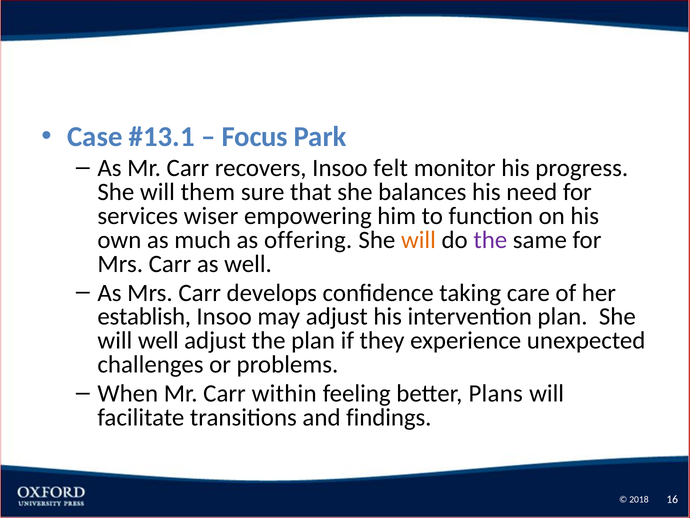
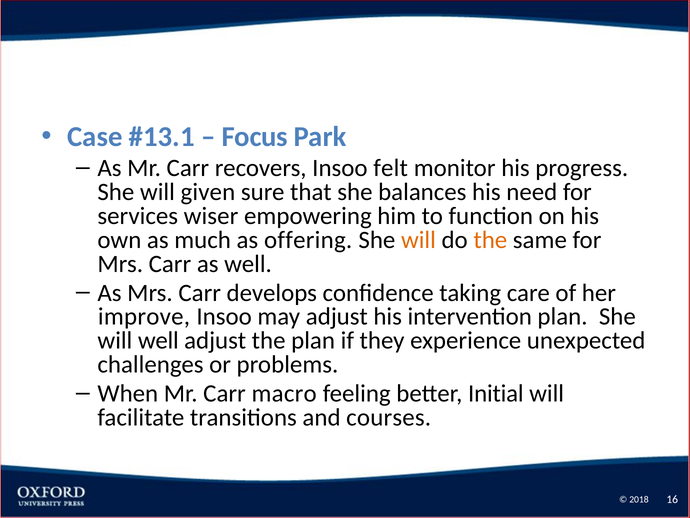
them: them -> given
the at (490, 240) colour: purple -> orange
establish: establish -> improve
within: within -> macro
Plans: Plans -> Initial
findings: findings -> courses
